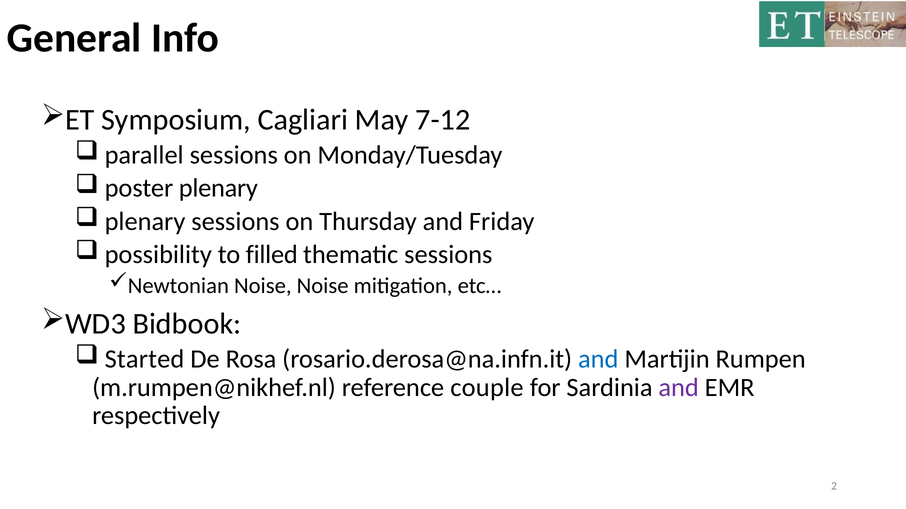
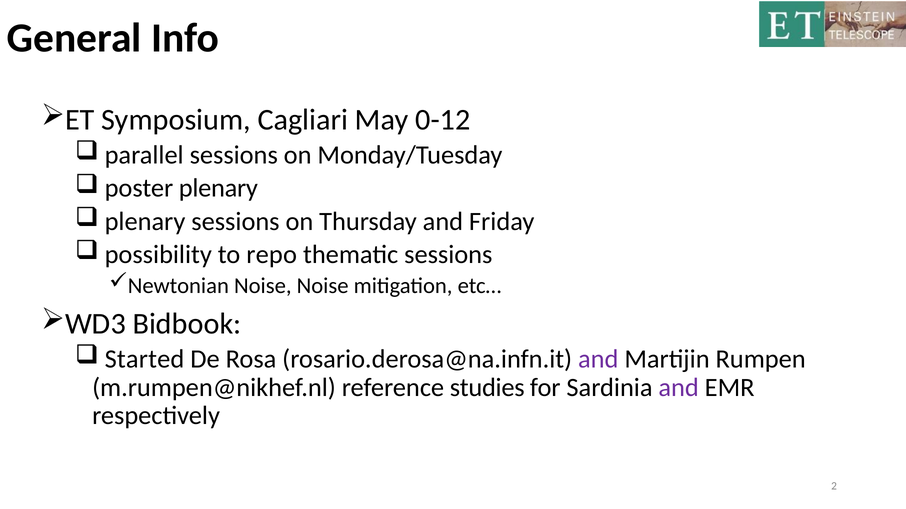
7-12: 7-12 -> 0-12
filled: filled -> repo
and at (598, 359) colour: blue -> purple
couple: couple -> studies
